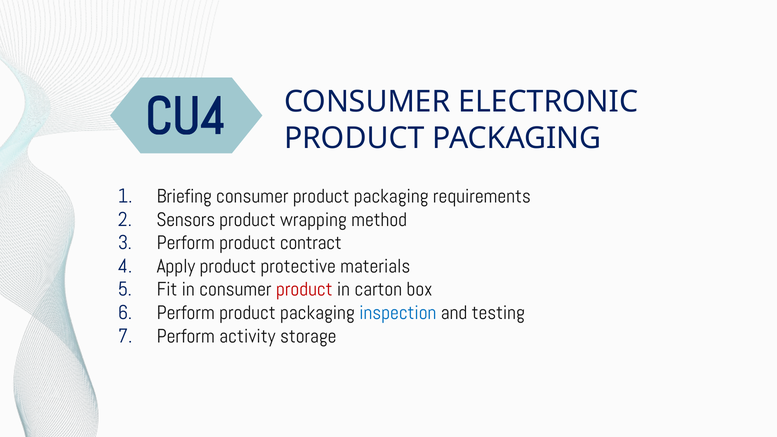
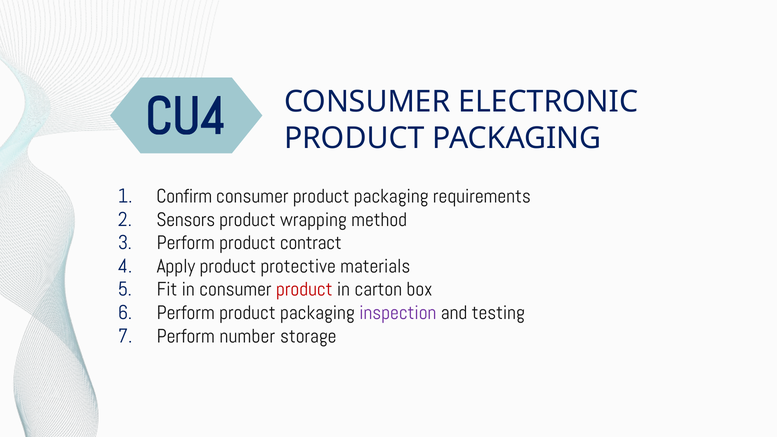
Briefing: Briefing -> Confirm
inspection colour: blue -> purple
activity: activity -> number
